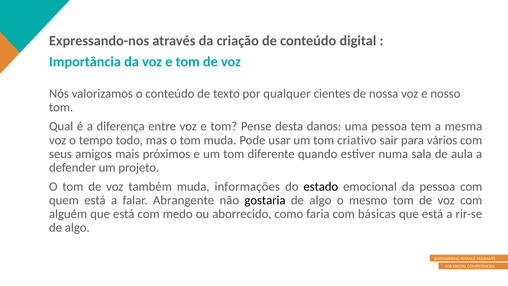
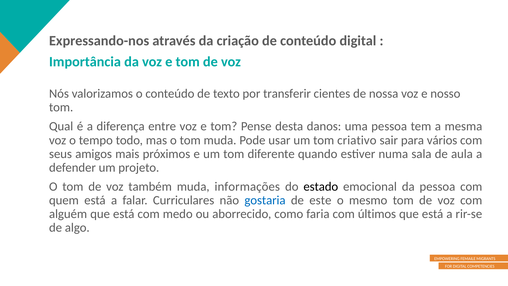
qualquer: qualquer -> transferir
Abrangente: Abrangente -> Curriculares
gostaria colour: black -> blue
algo at (320, 200): algo -> este
básicas: básicas -> últimos
